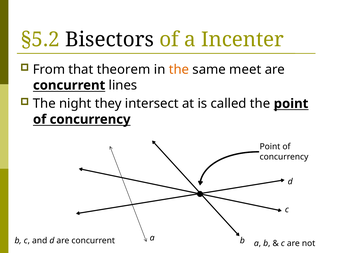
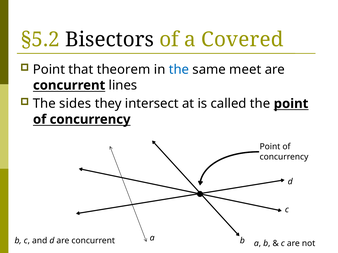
Incenter: Incenter -> Covered
From at (49, 70): From -> Point
the at (179, 70) colour: orange -> blue
night: night -> sides
